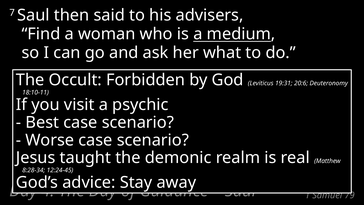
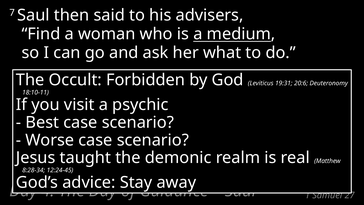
79: 79 -> 27
